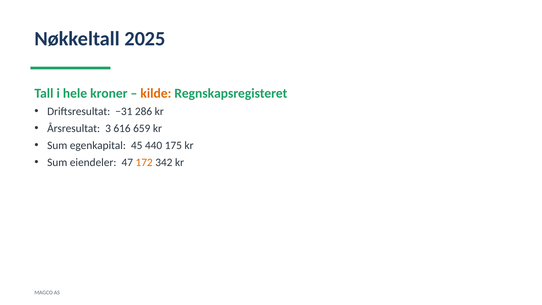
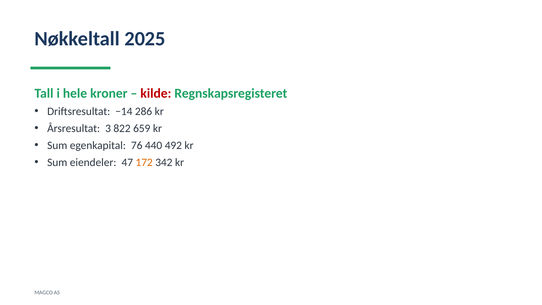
kilde colour: orange -> red
−31: −31 -> −14
616: 616 -> 822
45: 45 -> 76
175: 175 -> 492
